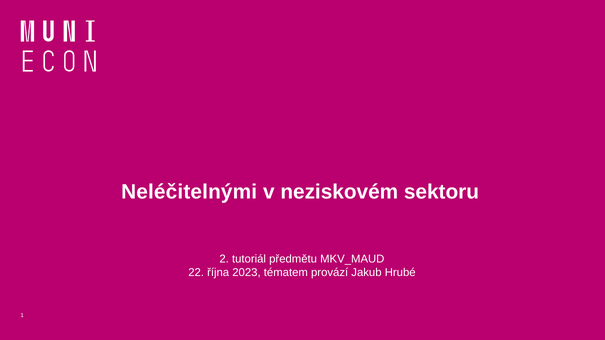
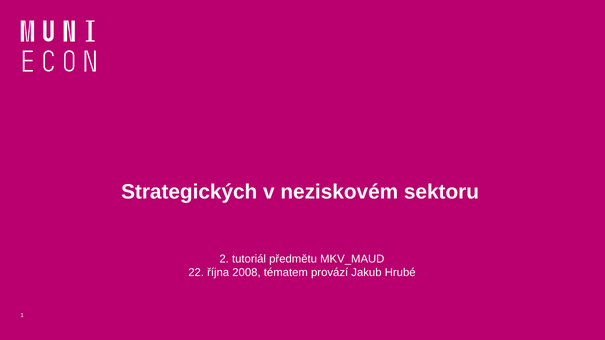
Neléčitelnými: Neléčitelnými -> Strategických
2023: 2023 -> 2008
